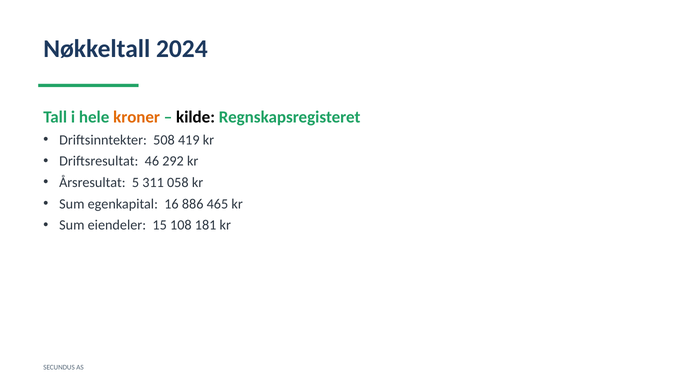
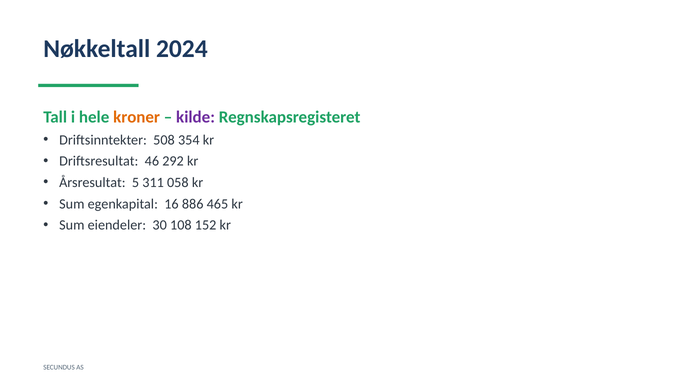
kilde colour: black -> purple
419: 419 -> 354
15: 15 -> 30
181: 181 -> 152
